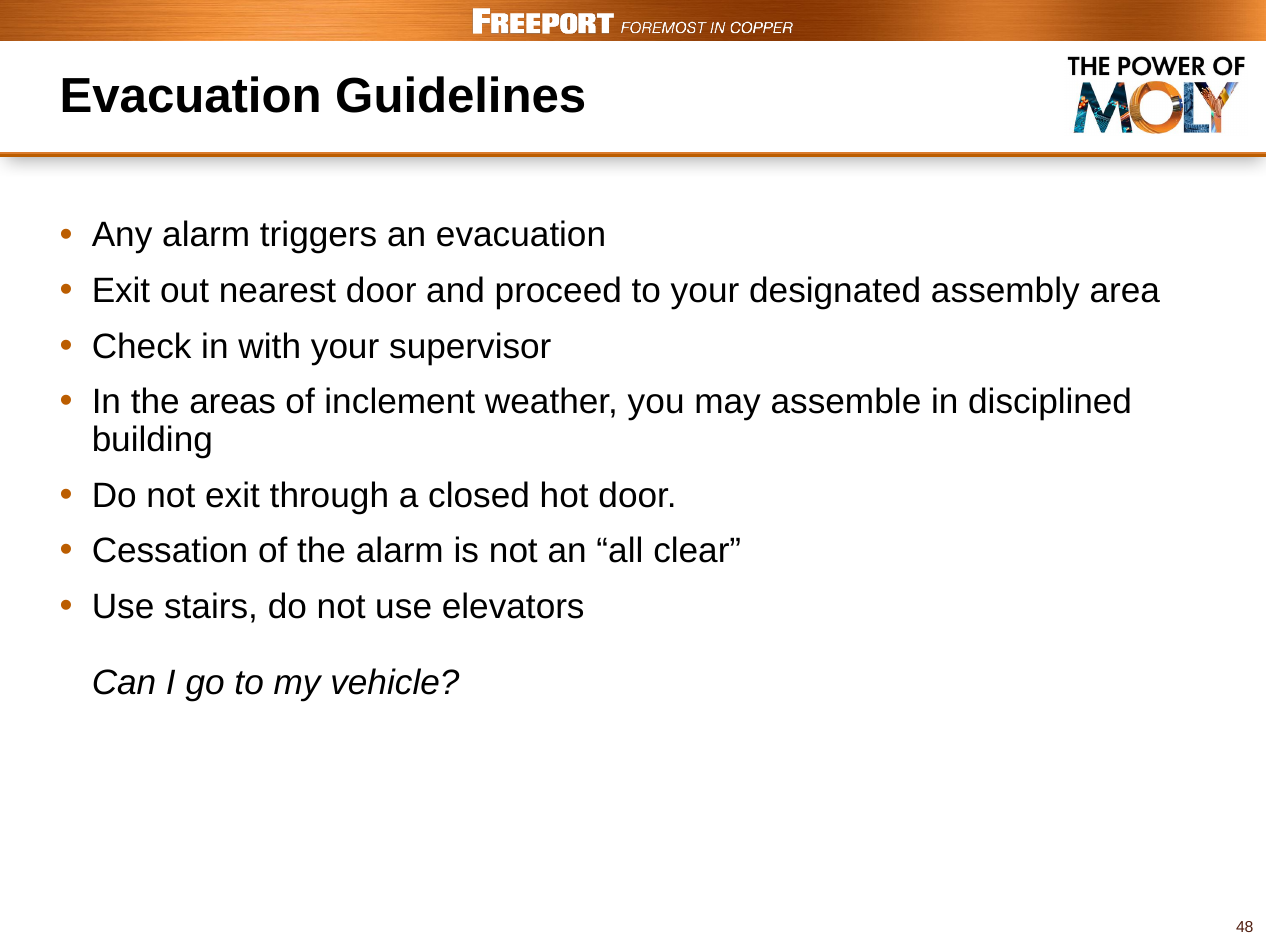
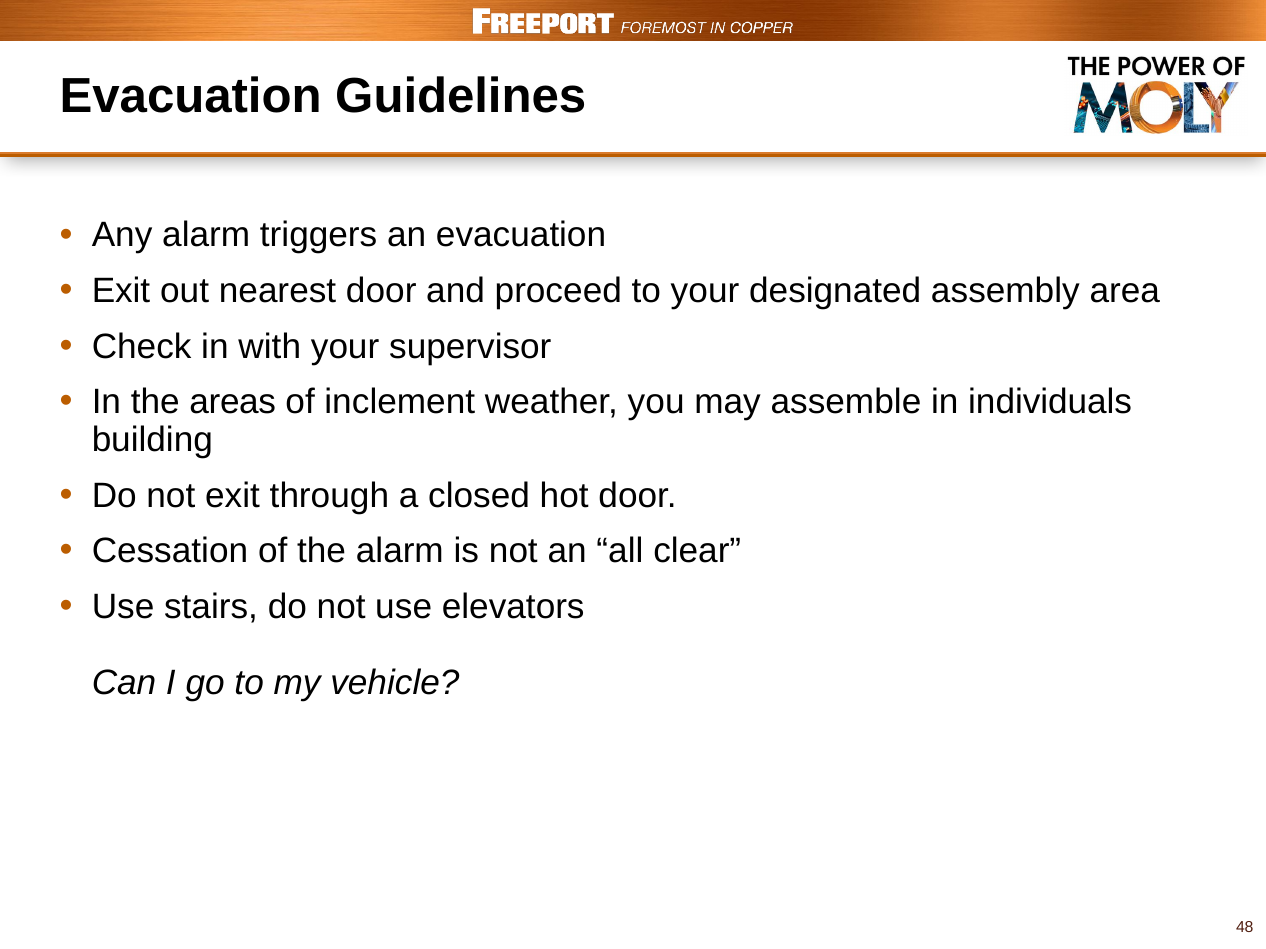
disciplined: disciplined -> individuals
